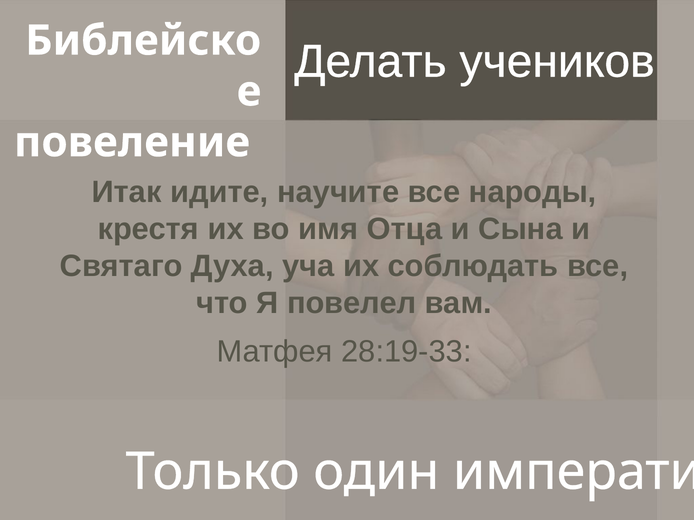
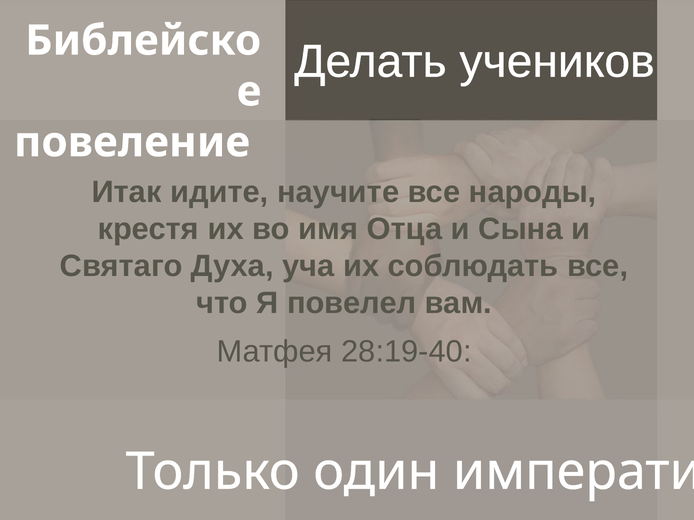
28:19-33: 28:19-33 -> 28:19-40
